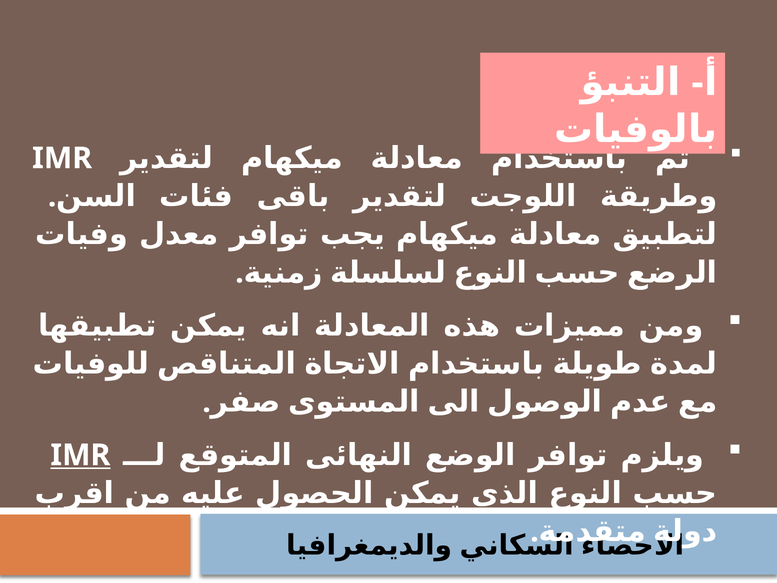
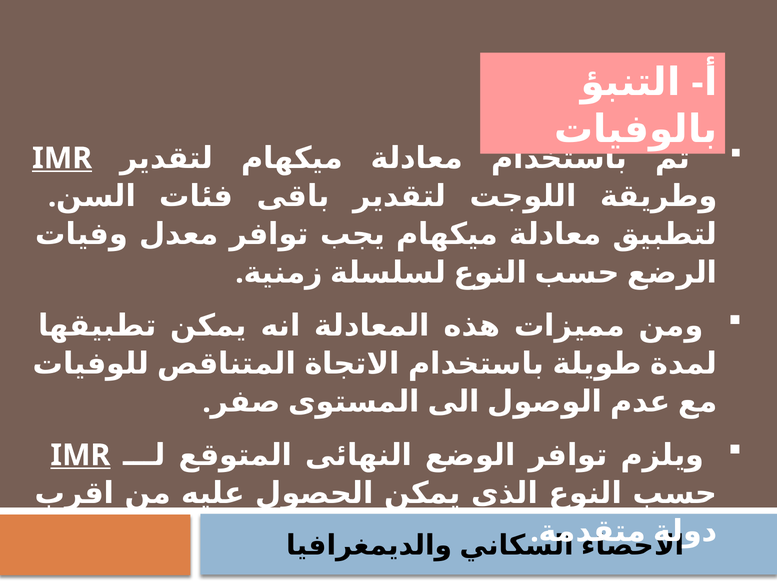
IMR at (62, 158) underline: none -> present
